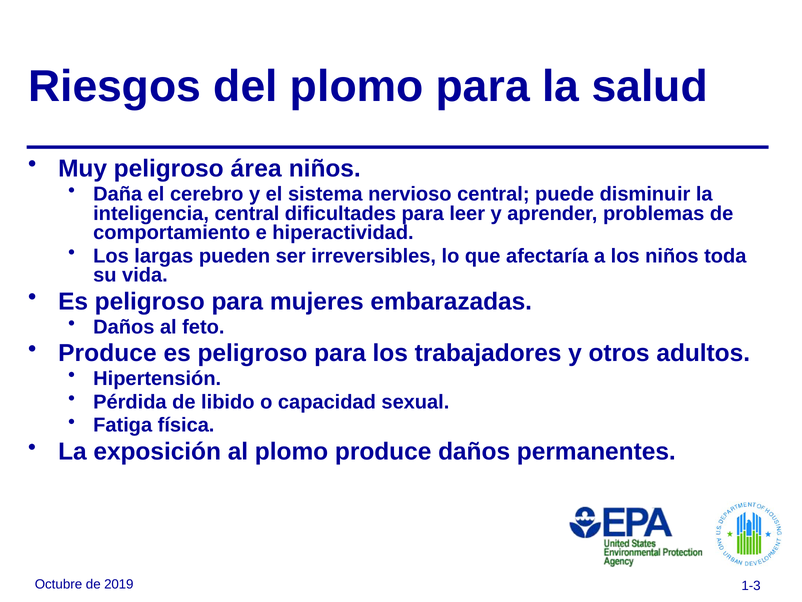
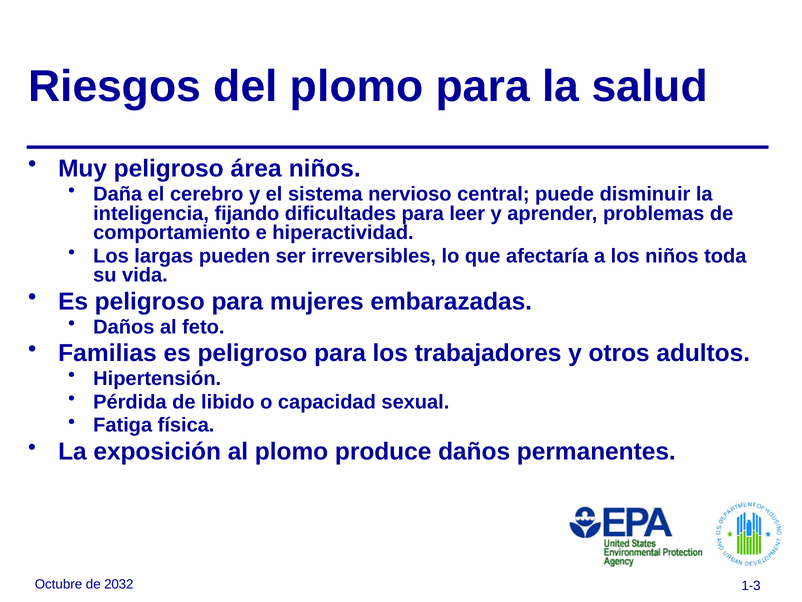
inteligencia central: central -> fijando
Produce at (107, 353): Produce -> Familias
2019: 2019 -> 2032
